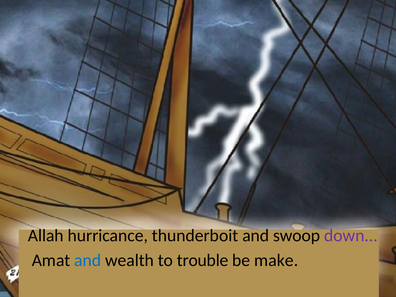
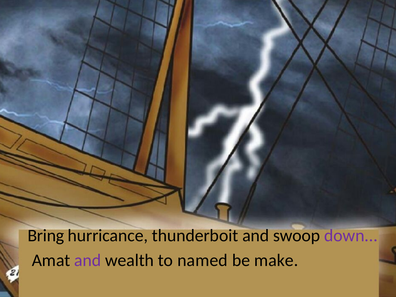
Allah: Allah -> Bring
and at (88, 260) colour: blue -> purple
trouble: trouble -> named
